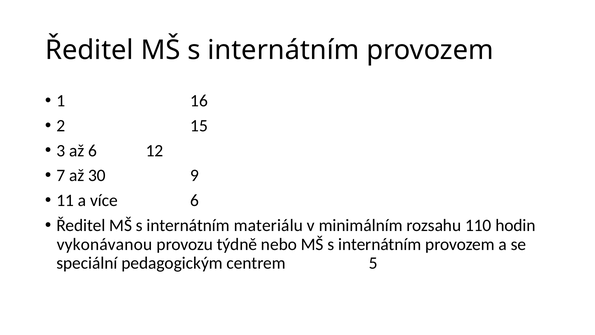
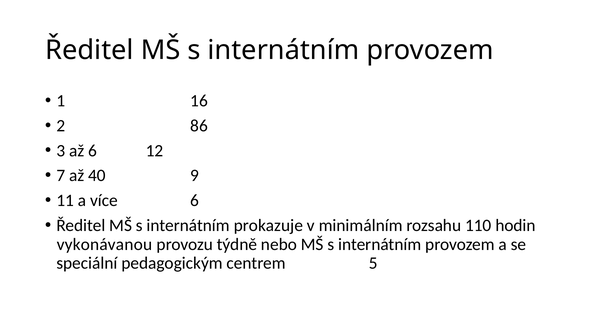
15: 15 -> 86
30: 30 -> 40
materiálu: materiálu -> prokazuje
